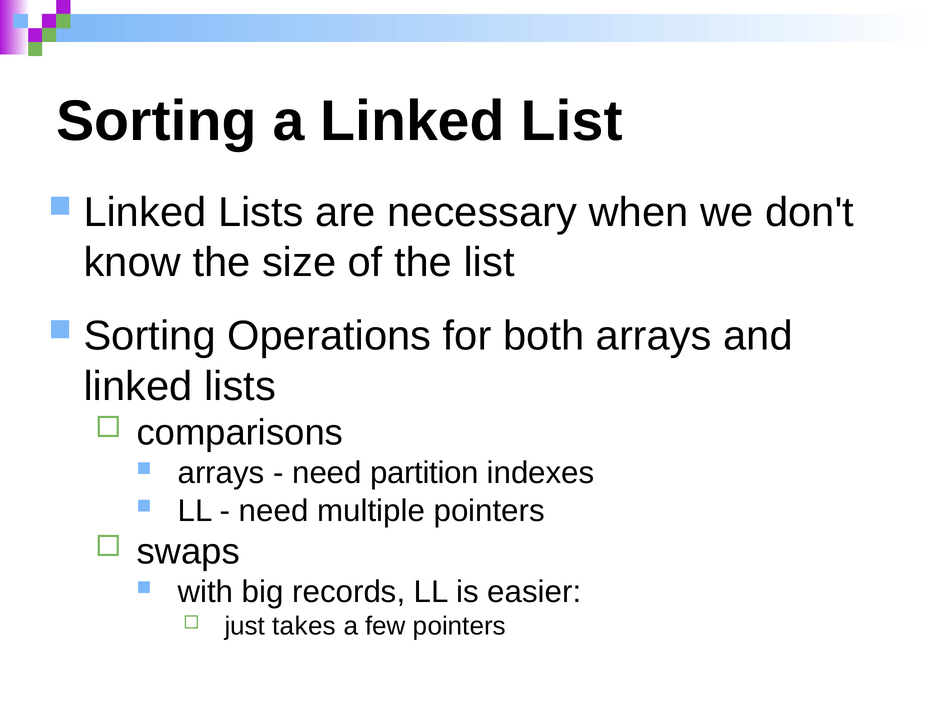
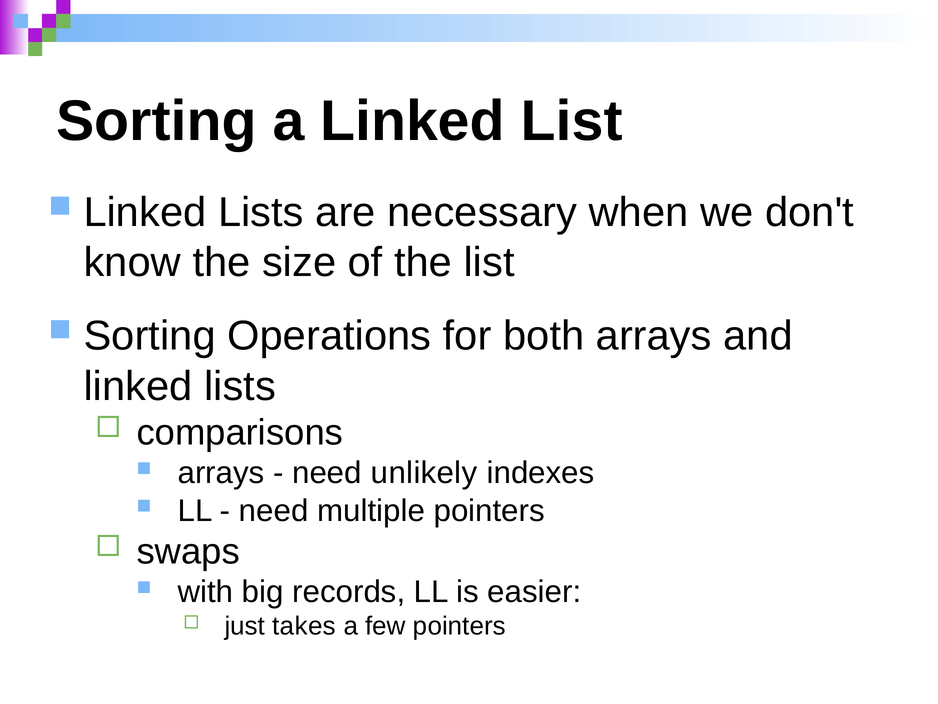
partition: partition -> unlikely
